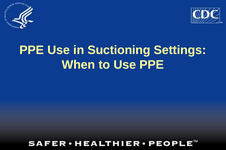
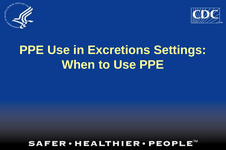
Suctioning: Suctioning -> Excretions
